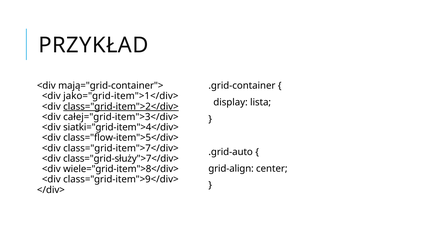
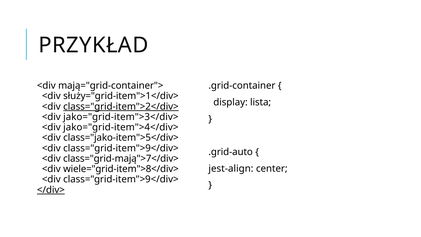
jako="grid-item">1</div>: jako="grid-item">1</div> -> służy="grid-item">1</div>
całej="grid-item">3</div>: całej="grid-item">3</div> -> jako="grid-item">3</div>
siatki="grid-item">4</div>: siatki="grid-item">4</div> -> jako="grid-item">4</div>
class="flow-item">5</div>: class="flow-item">5</div> -> class="jako-item">5</div>
class="grid-item">7</div> at (121, 148): class="grid-item">7</div> -> class="grid-item">9</div>
class="grid-służy">7</div>: class="grid-służy">7</div> -> class="grid-mają">7</div>
grid-align: grid-align -> jest-align
</div> underline: none -> present
